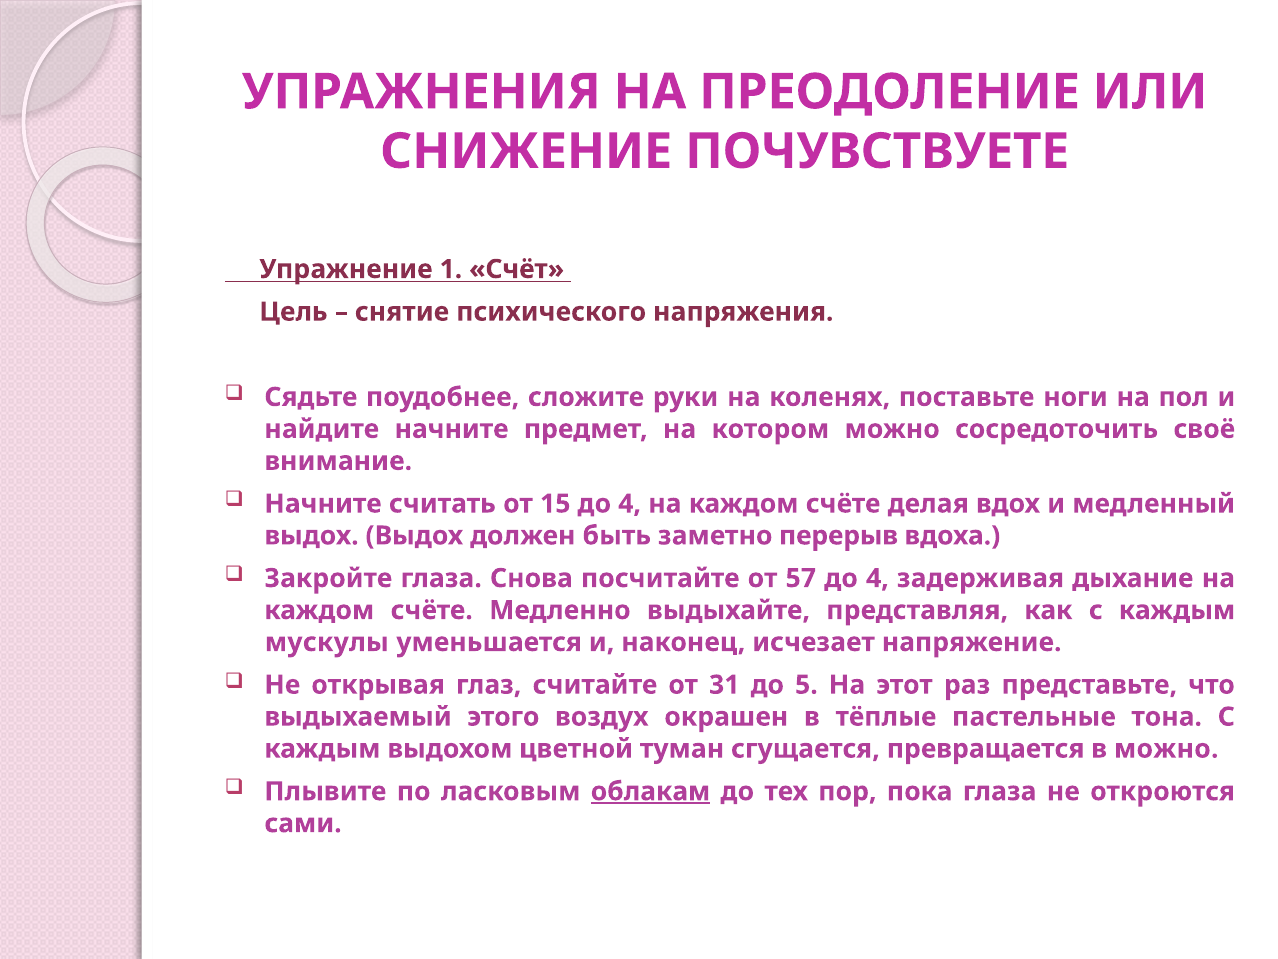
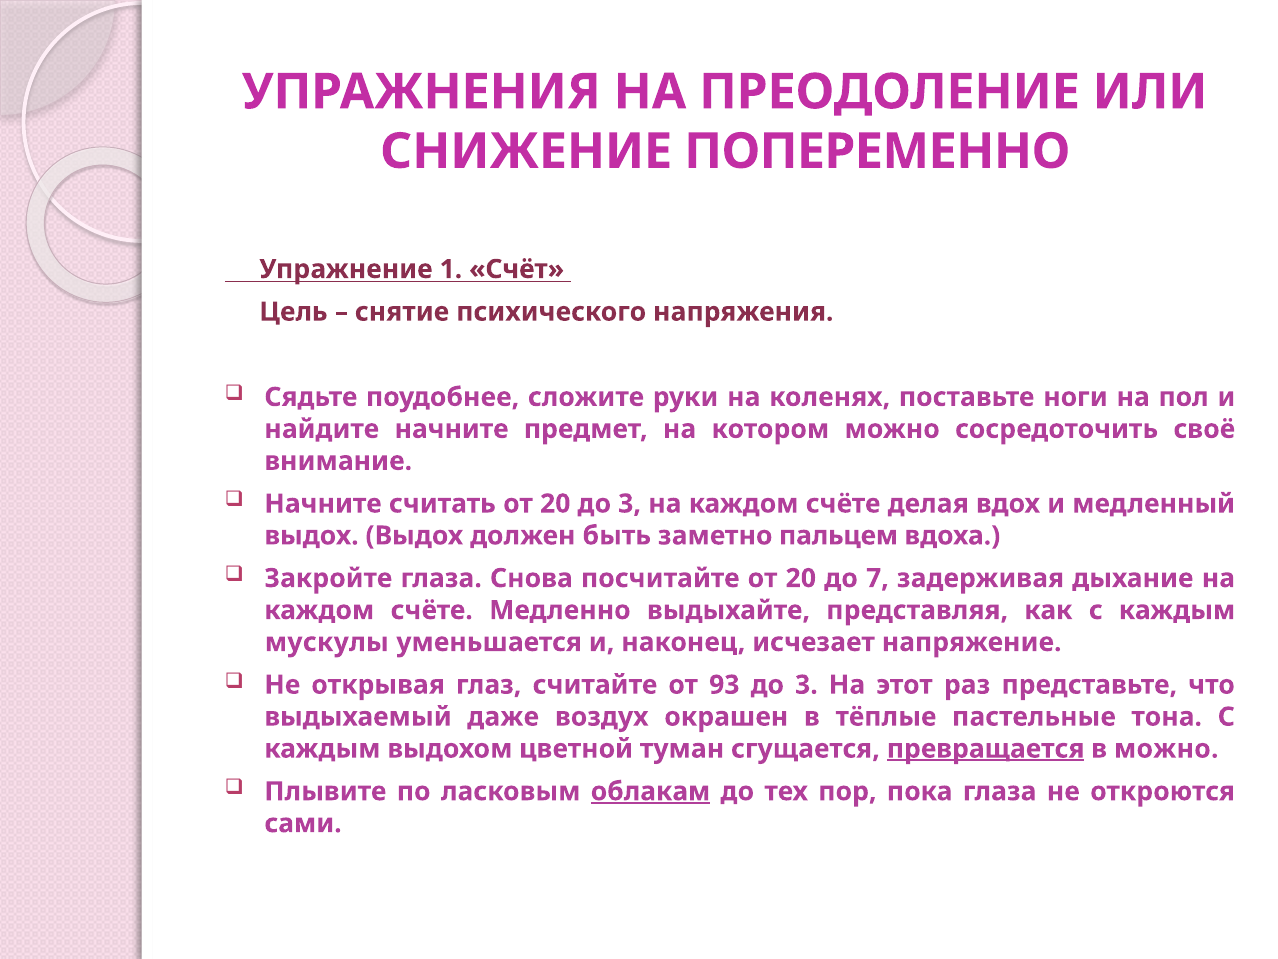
ПОЧУВСТВУЕТЕ: ПОЧУВСТВУЕТЕ -> ПОПЕРЕМЕННО
считать от 15: 15 -> 20
4 at (630, 503): 4 -> 3
перерыв: перерыв -> пальцем
посчитайте от 57: 57 -> 20
4 at (877, 578): 4 -> 7
31: 31 -> 93
5 at (806, 685): 5 -> 3
этого: этого -> даже
превращается underline: none -> present
